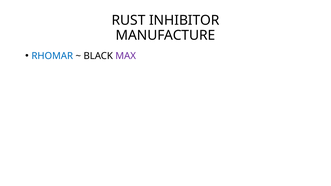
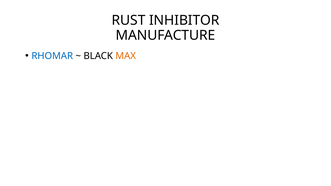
MAX colour: purple -> orange
